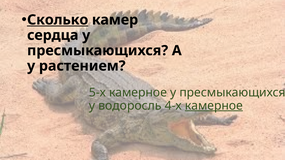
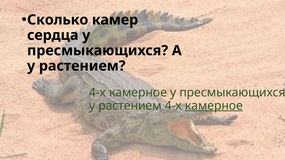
Сколько underline: present -> none
5-х at (97, 93): 5-х -> 4-х
водоросль at (130, 106): водоросль -> растением
